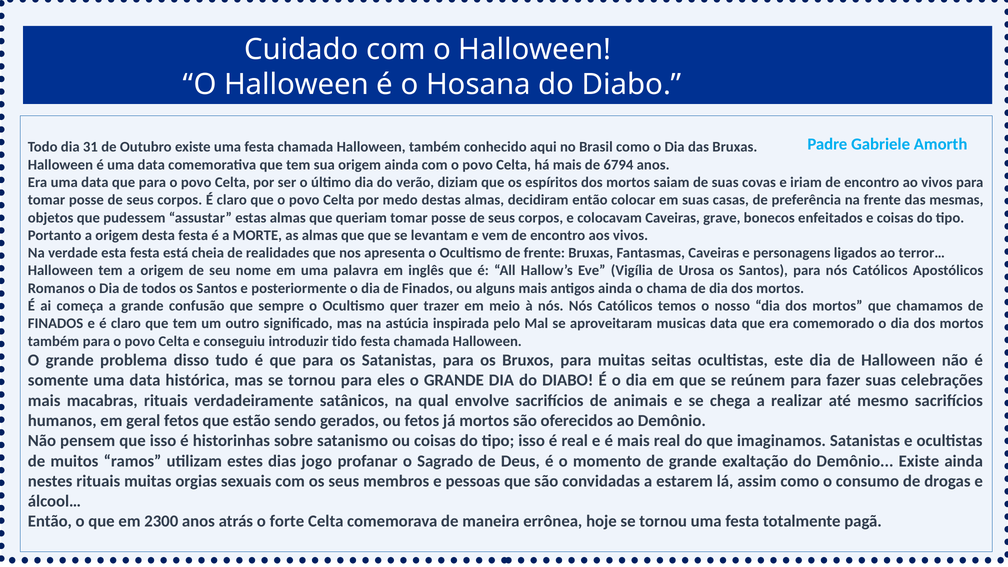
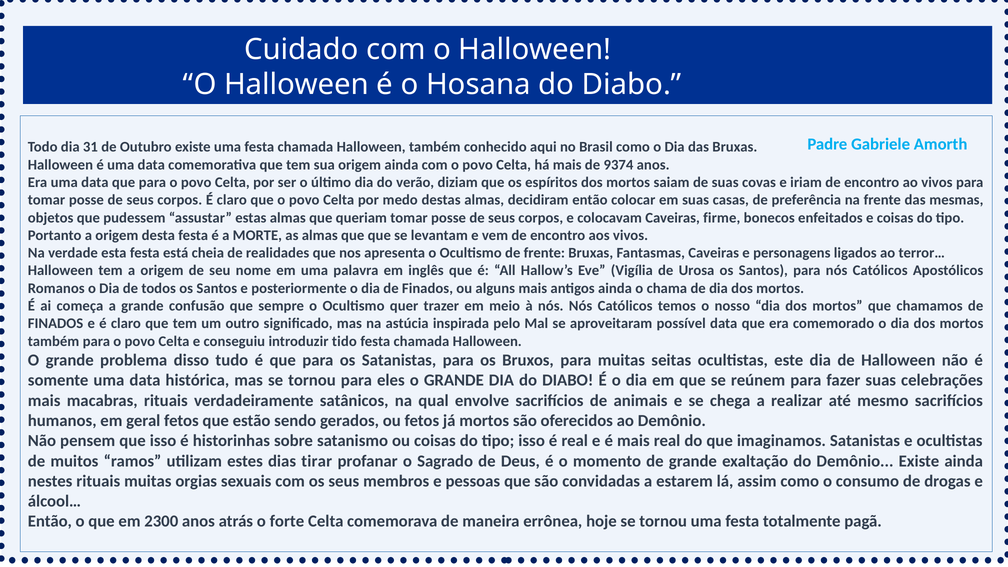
6794: 6794 -> 9374
grave: grave -> firme
musicas: musicas -> possível
jogo: jogo -> tirar
